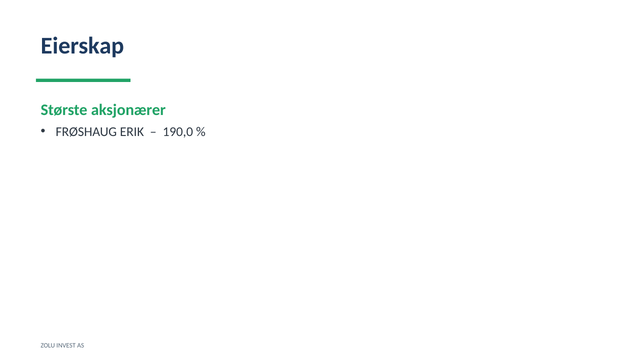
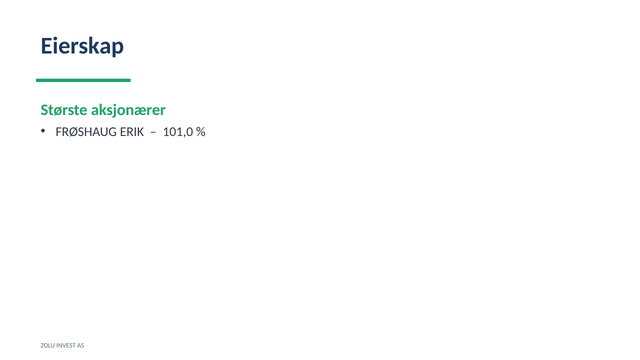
190,0: 190,0 -> 101,0
